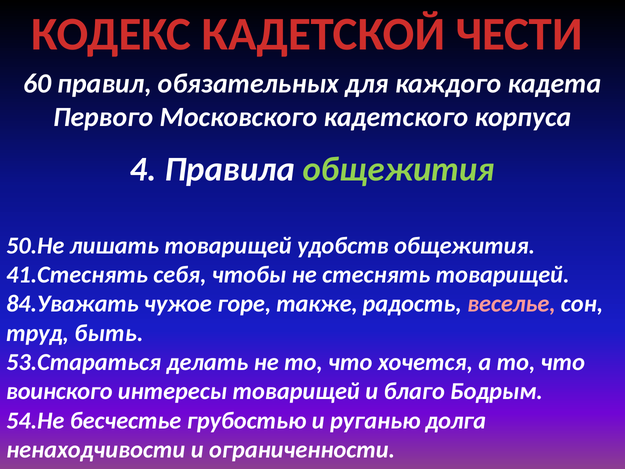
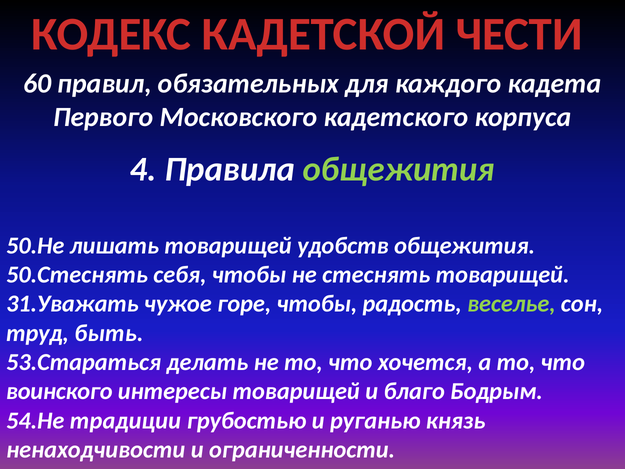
41.Стеснять: 41.Стеснять -> 50.Стеснять
84.Уважать: 84.Уважать -> 31.Уважать
горе также: также -> чтобы
веселье colour: pink -> light green
бесчестье: бесчестье -> традиции
долга: долга -> князь
